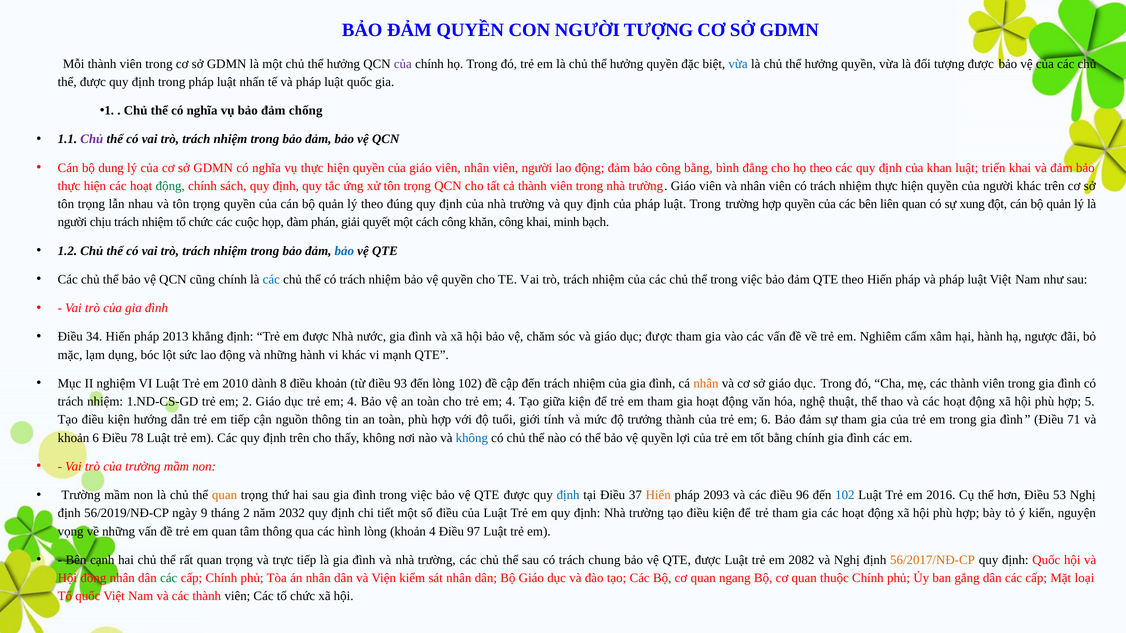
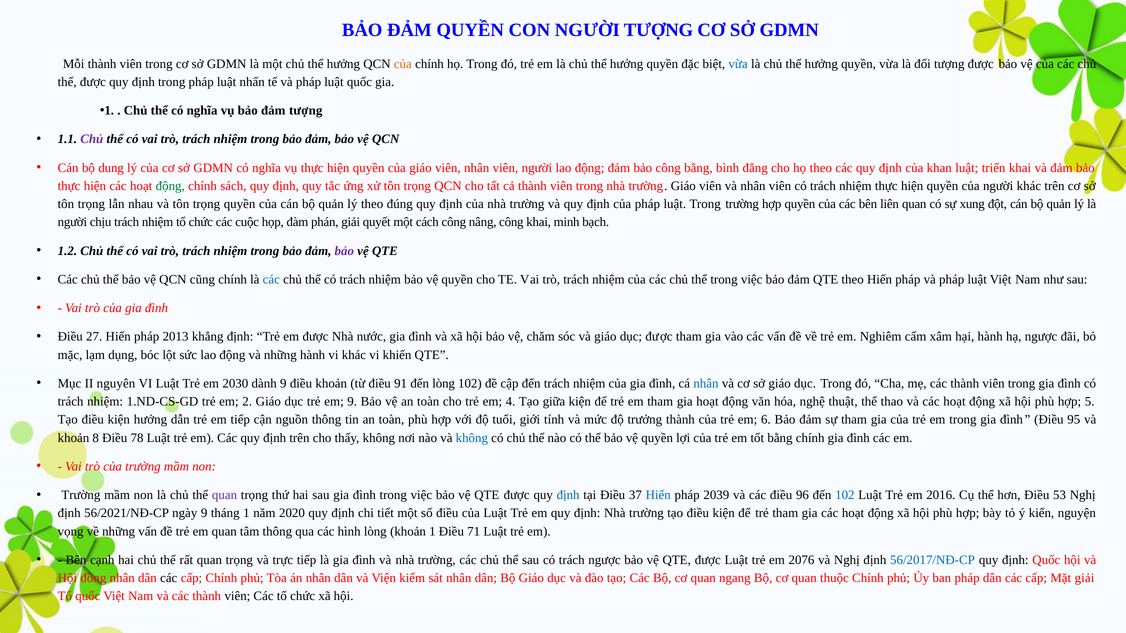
của at (403, 64) colour: purple -> orange
đảm chống: chống -> tượng
khăn: khăn -> nâng
bảo at (344, 251) colour: blue -> purple
34: 34 -> 27
mạnh: mạnh -> khiến
nghiệm: nghiệm -> nguyên
2010: 2010 -> 2030
dành 8: 8 -> 9
93: 93 -> 91
nhân at (706, 384) colour: orange -> blue
dục trẻ em 4: 4 -> 9
71: 71 -> 95
khoản 6: 6 -> 8
quan at (225, 495) colour: orange -> purple
Hiến at (658, 495) colour: orange -> blue
2093: 2093 -> 2039
56/2019/NĐ-CP: 56/2019/NĐ-CP -> 56/2021/NĐ-CP
tháng 2: 2 -> 1
2032: 2032 -> 2020
khoản 4: 4 -> 1
97: 97 -> 71
trách chung: chung -> ngược
2082: 2082 -> 2076
56/2017/NĐ-CP colour: orange -> blue
các at (169, 578) colour: green -> black
ban gắng: gắng -> pháp
Mặt loại: loại -> giải
